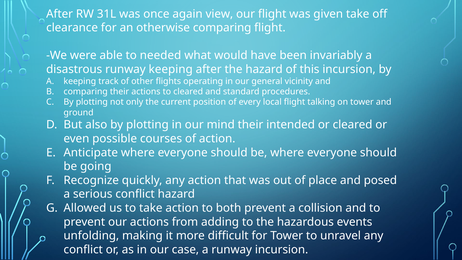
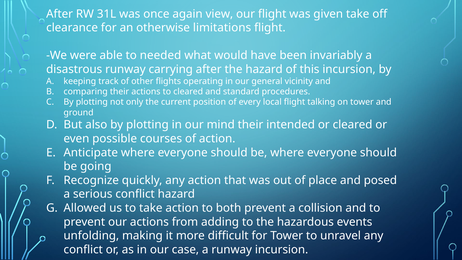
otherwise comparing: comparing -> limitations
runway keeping: keeping -> carrying
